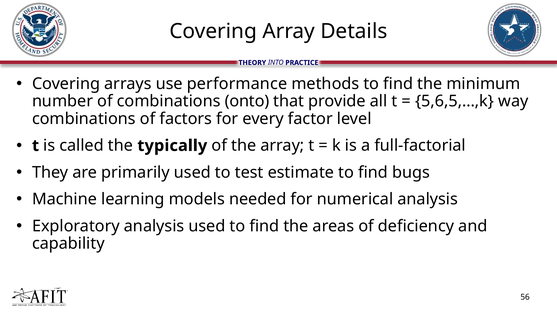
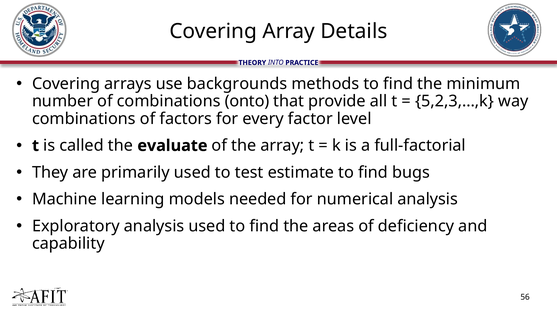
performance: performance -> backgrounds
5,6,5,…,k: 5,6,5,…,k -> 5,2,3,…,k
typically: typically -> evaluate
